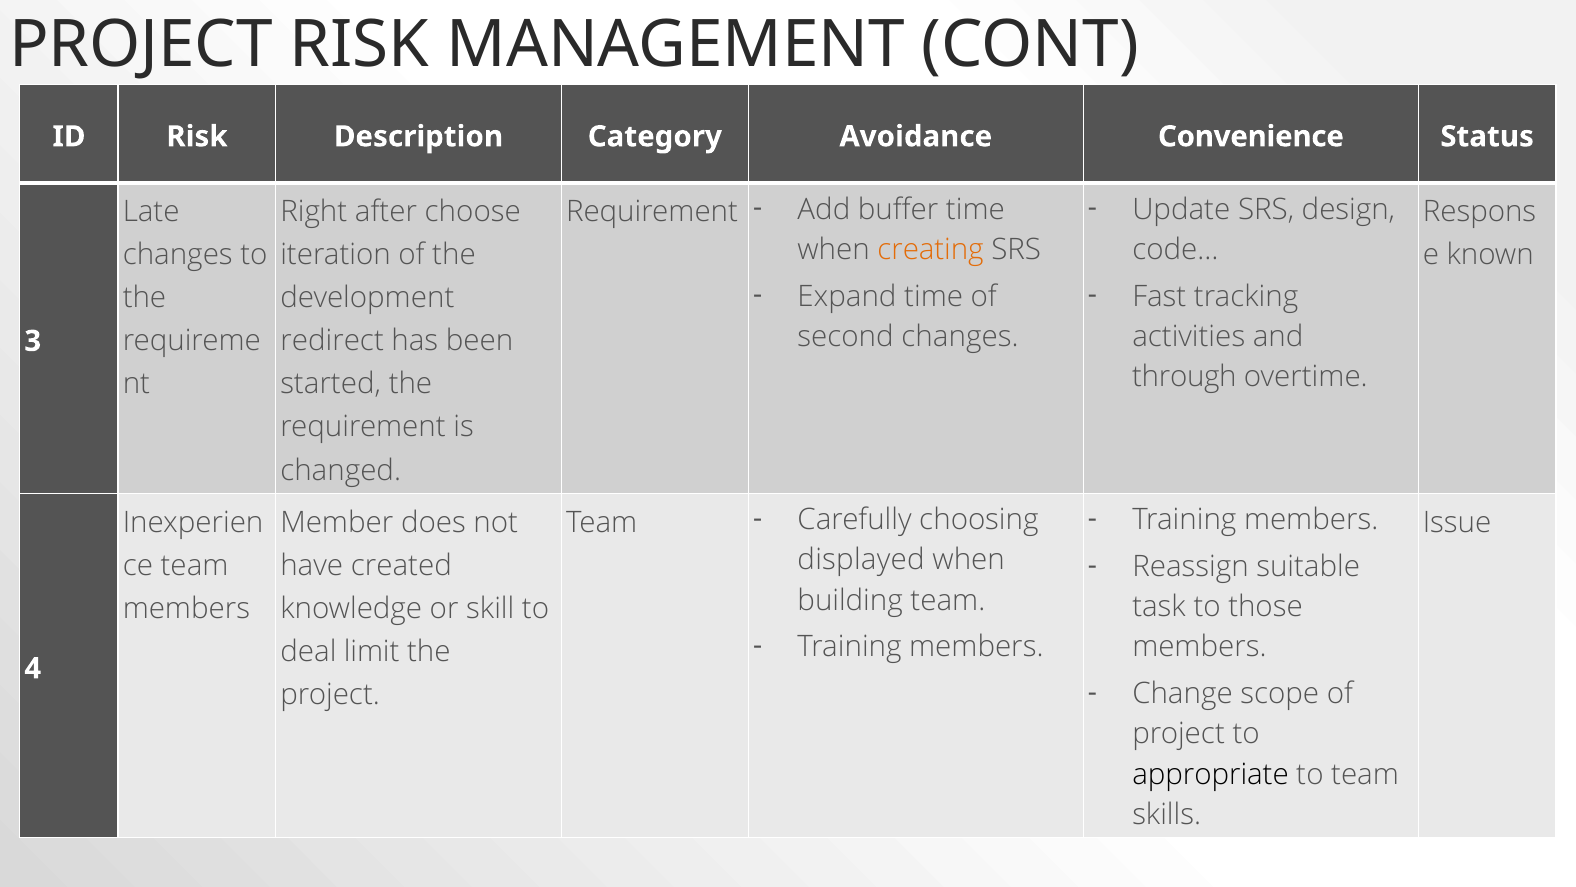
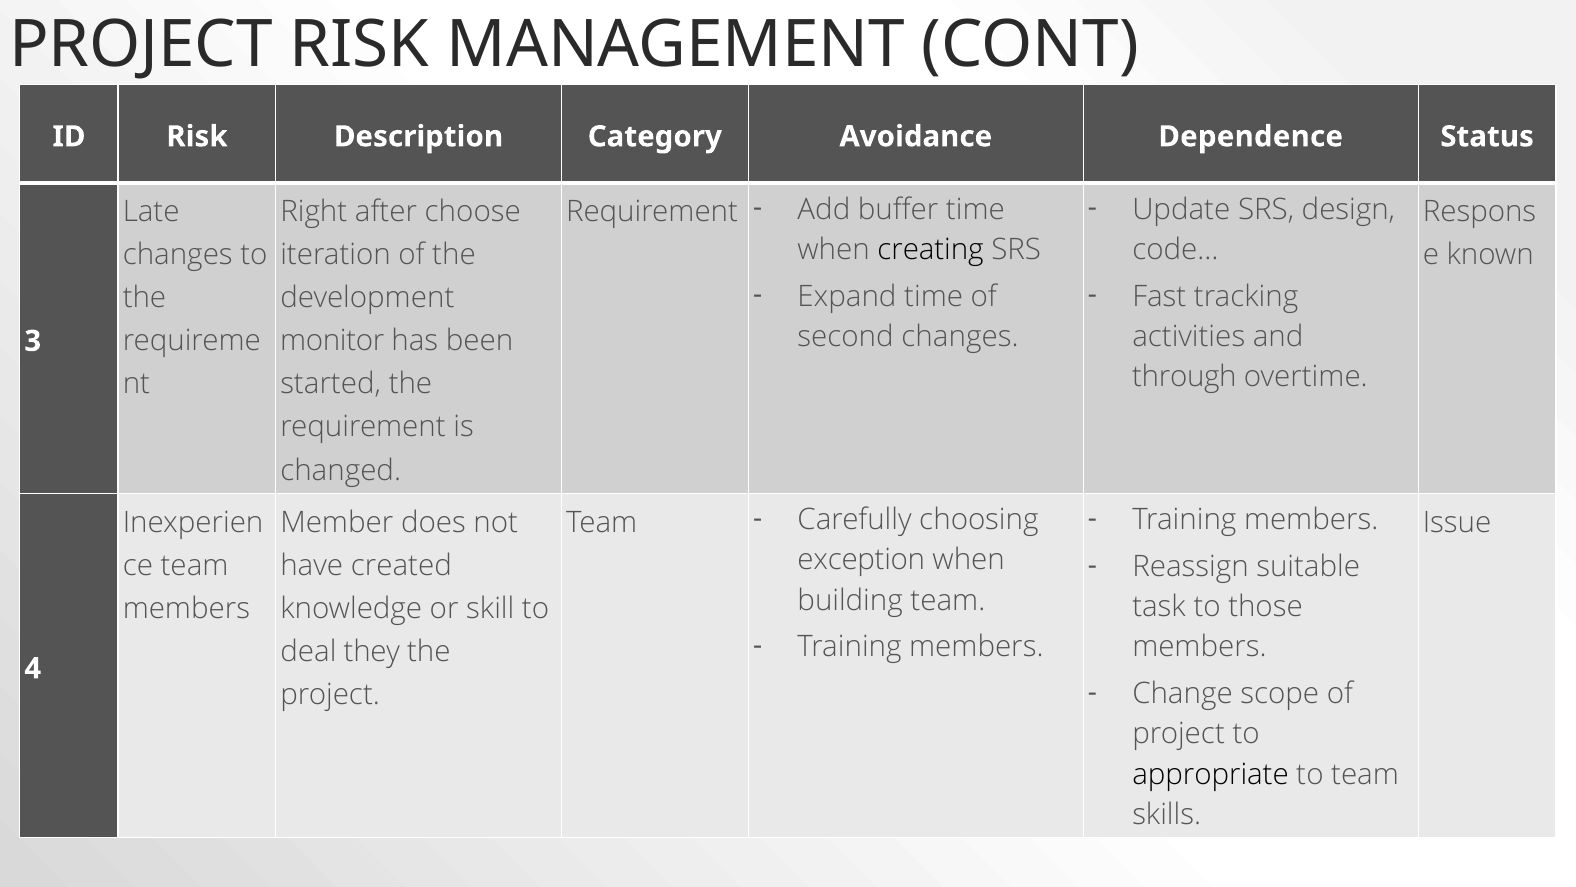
Convenience: Convenience -> Dependence
creating colour: orange -> black
redirect: redirect -> monitor
displayed: displayed -> exception
limit: limit -> they
